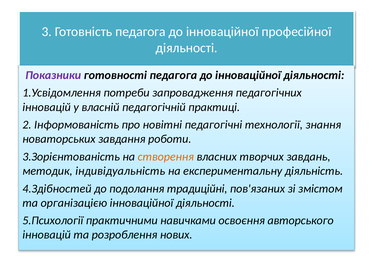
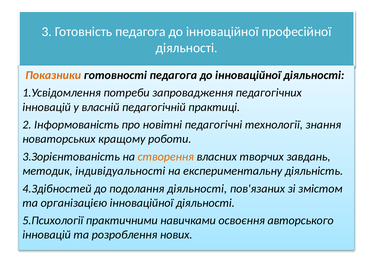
Показники colour: purple -> orange
завдання: завдання -> кращому
індивідуальність: індивідуальність -> індивідуальності
подолання традиційні: традиційні -> діяльності
